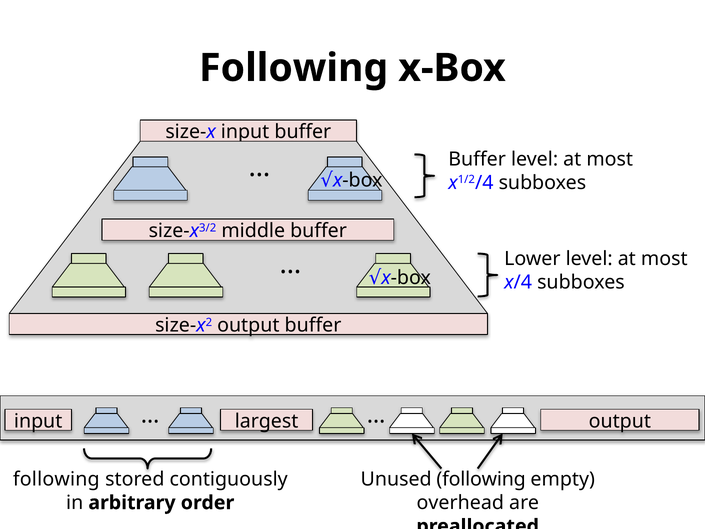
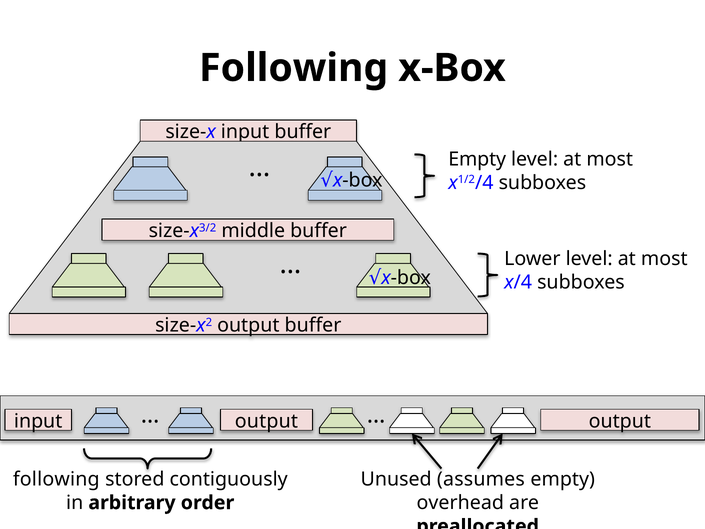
Buffer at (477, 159): Buffer -> Empty
input largest: largest -> output
Unused following: following -> assumes
